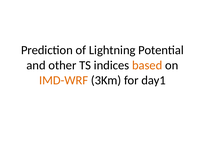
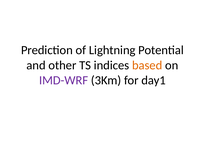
IMD-WRF colour: orange -> purple
